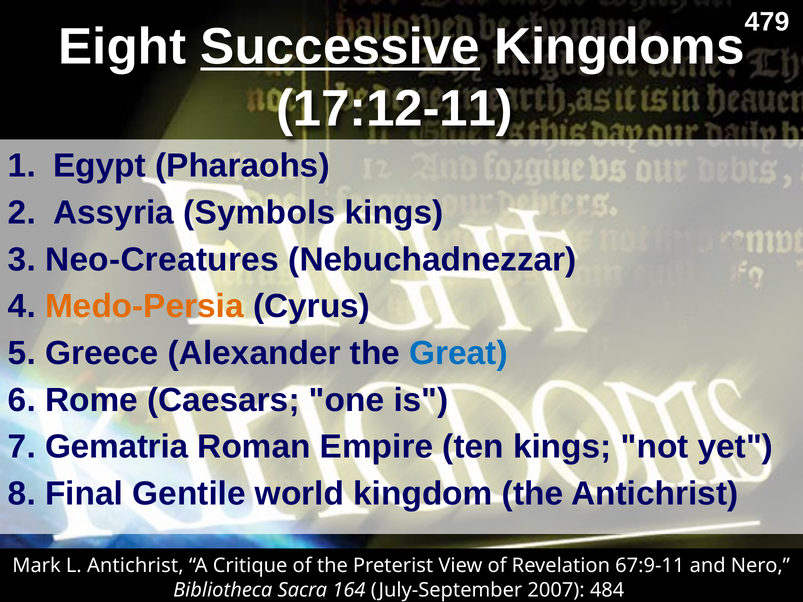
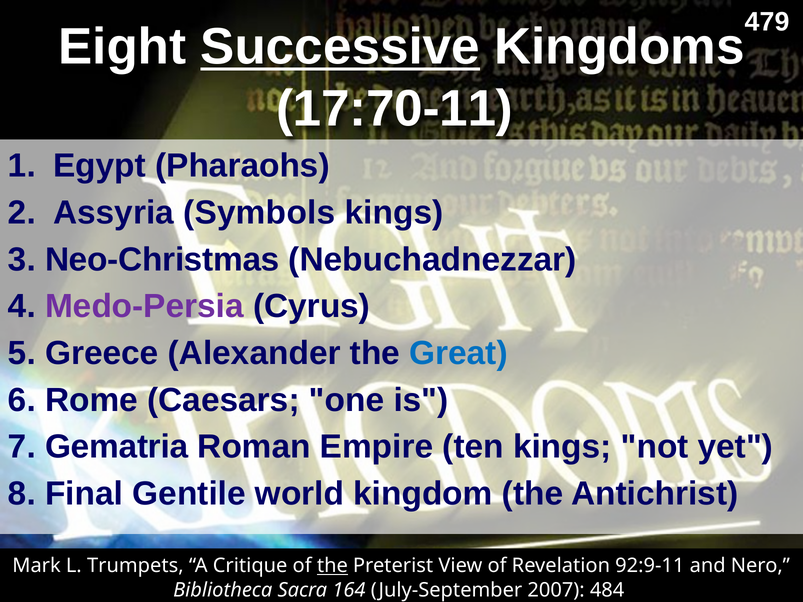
17:12-11: 17:12-11 -> 17:70-11
Neo-Creatures: Neo-Creatures -> Neo-Christmas
Medo-Persia colour: orange -> purple
L Antichrist: Antichrist -> Trumpets
the at (332, 566) underline: none -> present
67:9-11: 67:9-11 -> 92:9-11
